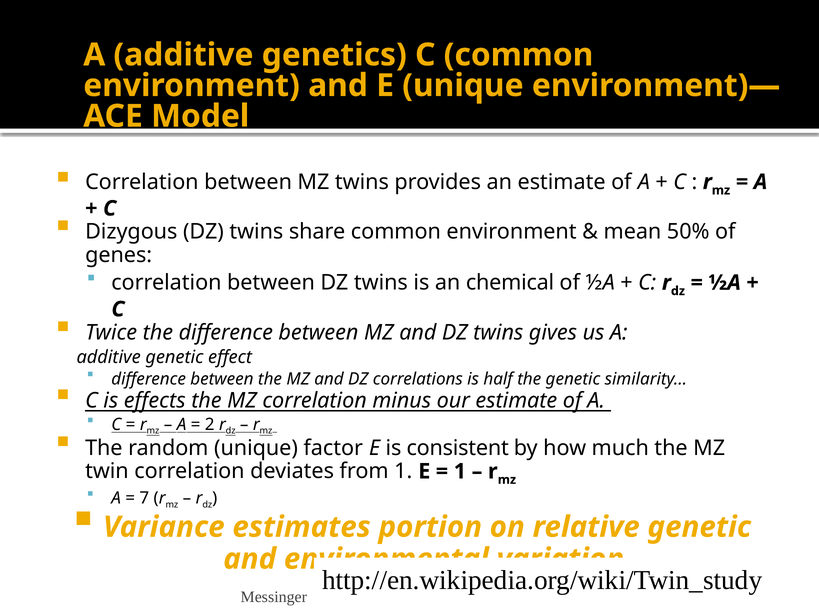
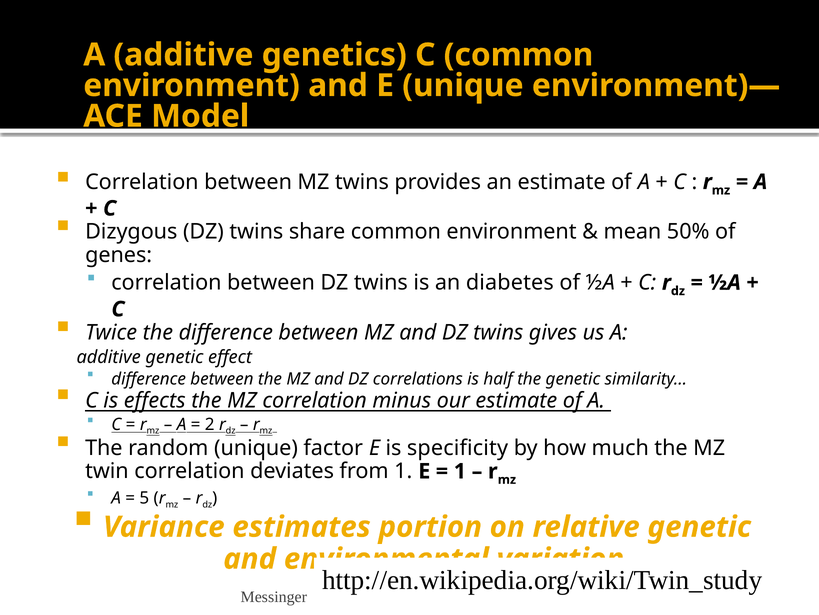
chemical: chemical -> diabetes
consistent: consistent -> specificity
7: 7 -> 5
